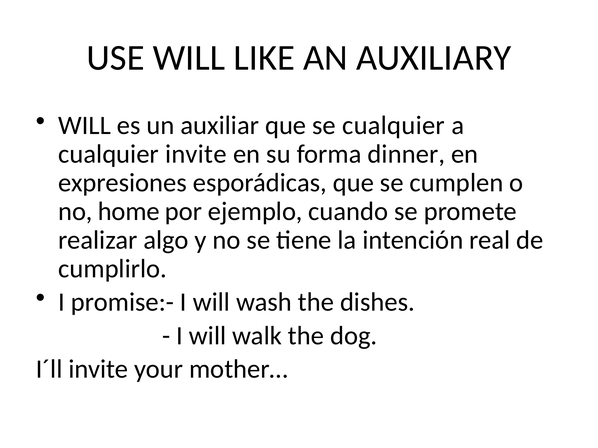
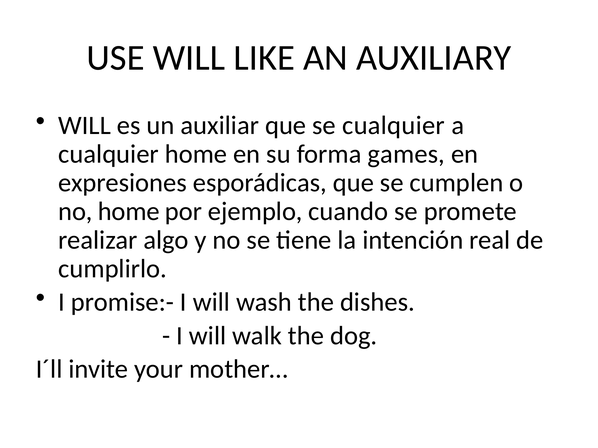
cualquier invite: invite -> home
dinner: dinner -> games
